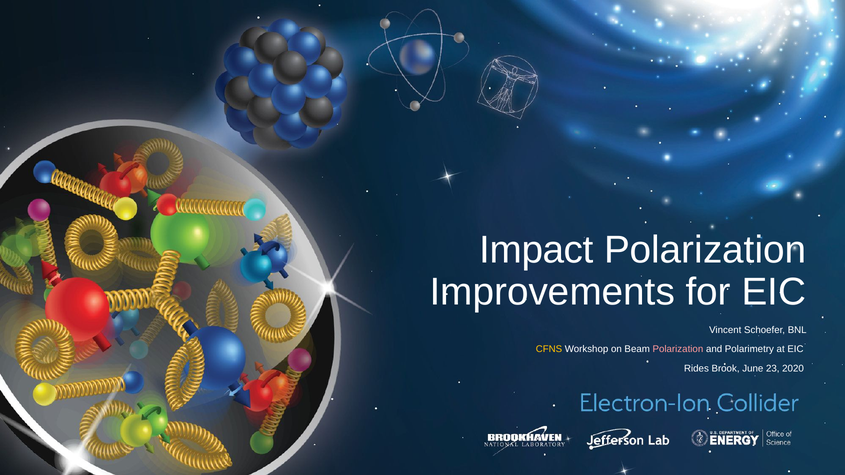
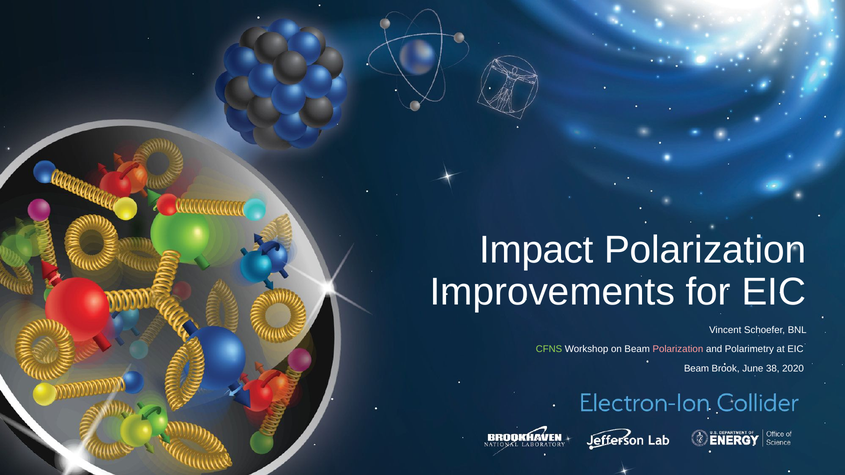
CFNS colour: yellow -> light green
Rides at (696, 369): Rides -> Beam
23: 23 -> 38
